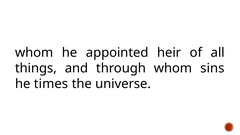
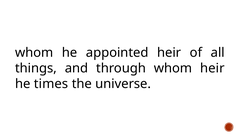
whom sins: sins -> heir
